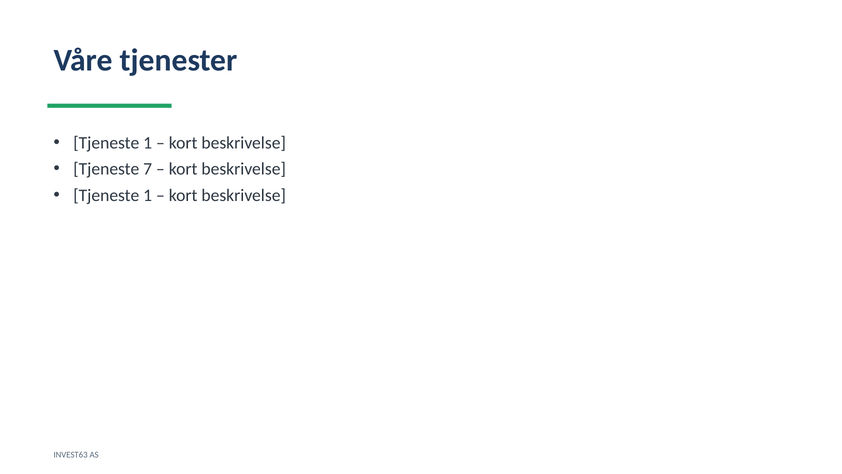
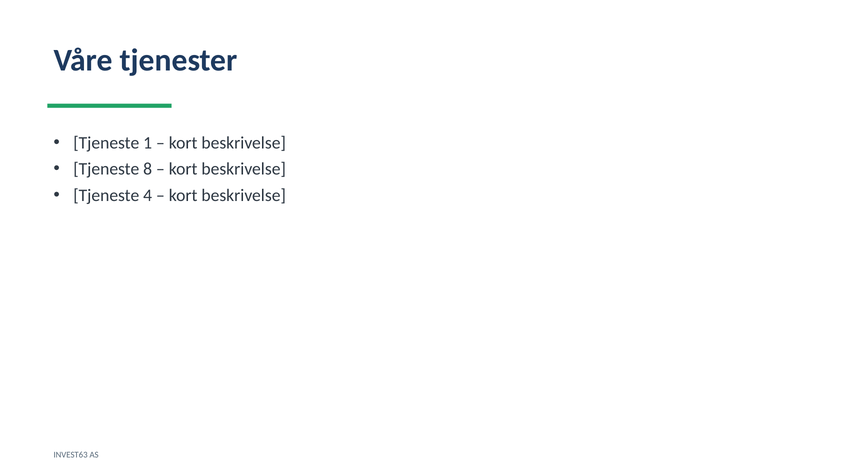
7: 7 -> 8
1 at (148, 195): 1 -> 4
